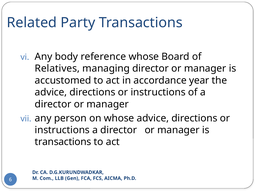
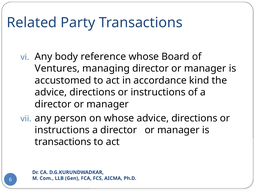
Relatives: Relatives -> Ventures
year: year -> kind
